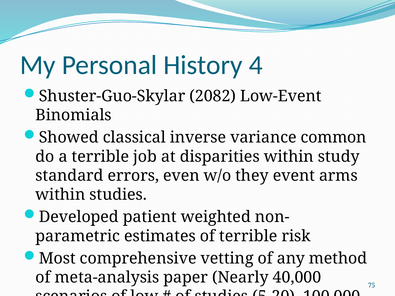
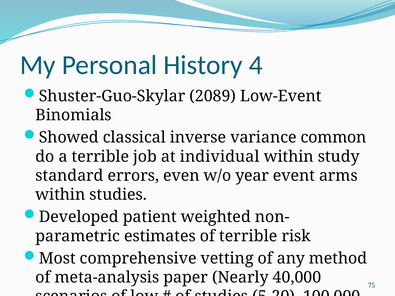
2082: 2082 -> 2089
disparities: disparities -> individual
they: they -> year
